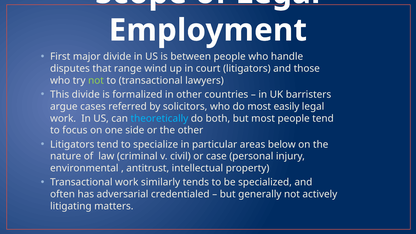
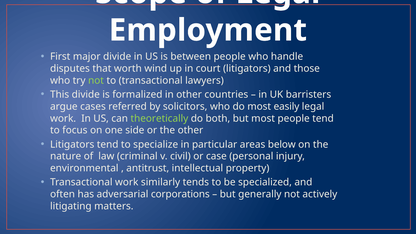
range: range -> worth
theoretically colour: light blue -> light green
credentialed: credentialed -> corporations
